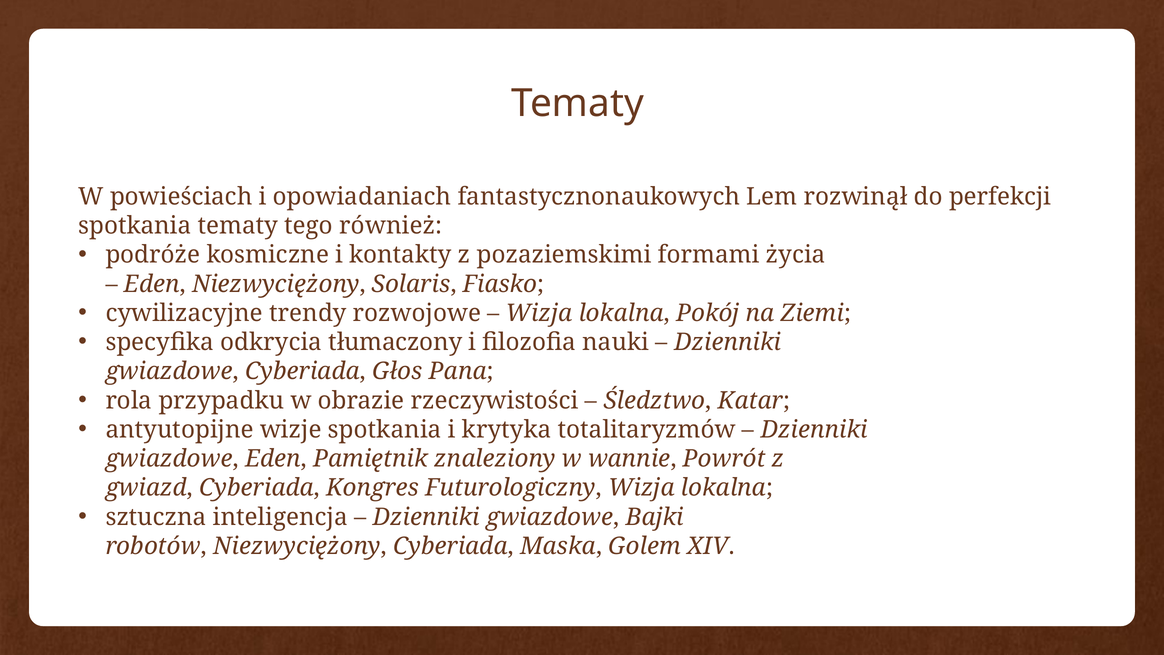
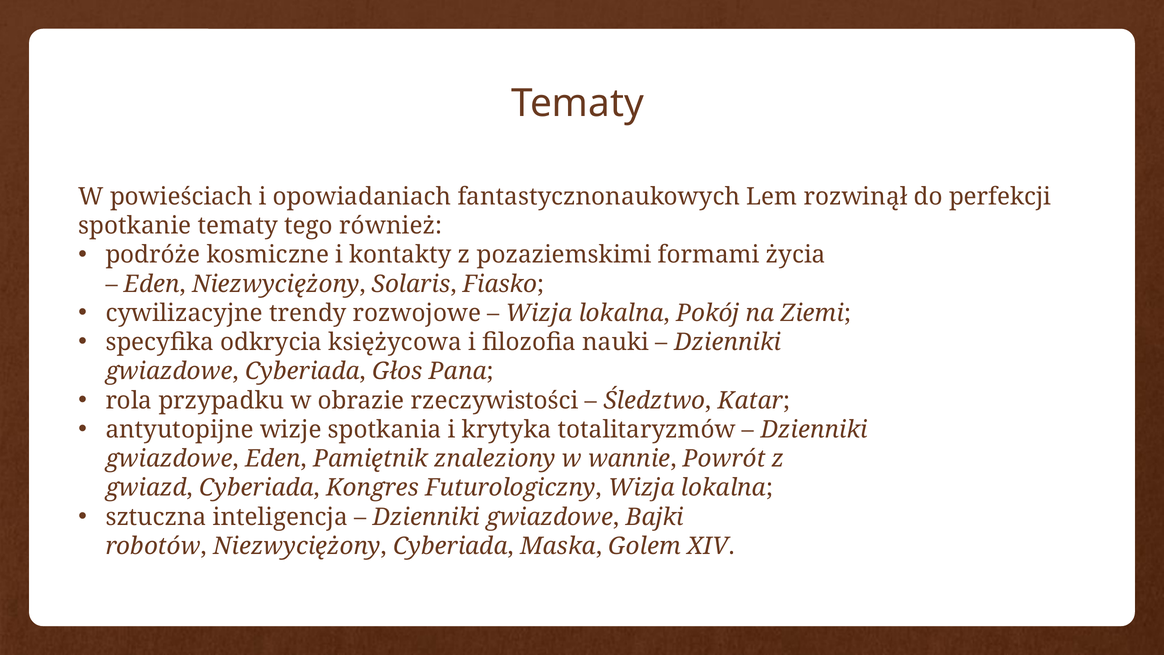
spotkania at (135, 226): spotkania -> spotkanie
tłumaczony: tłumaczony -> księżycowa
